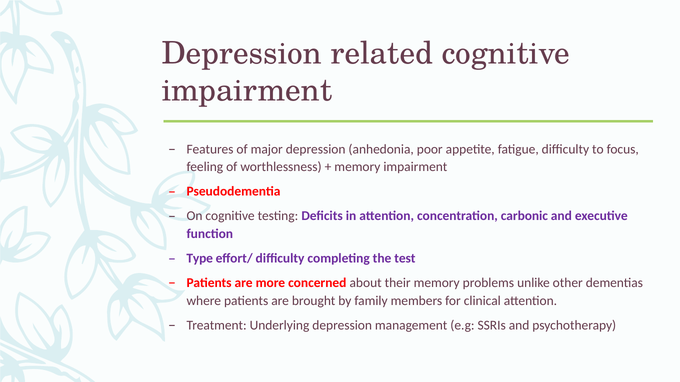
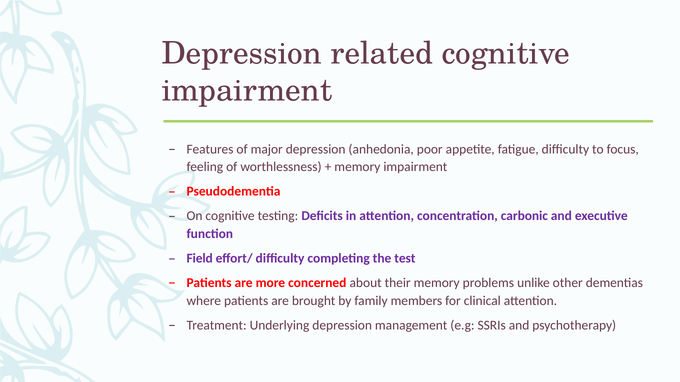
Type: Type -> Field
